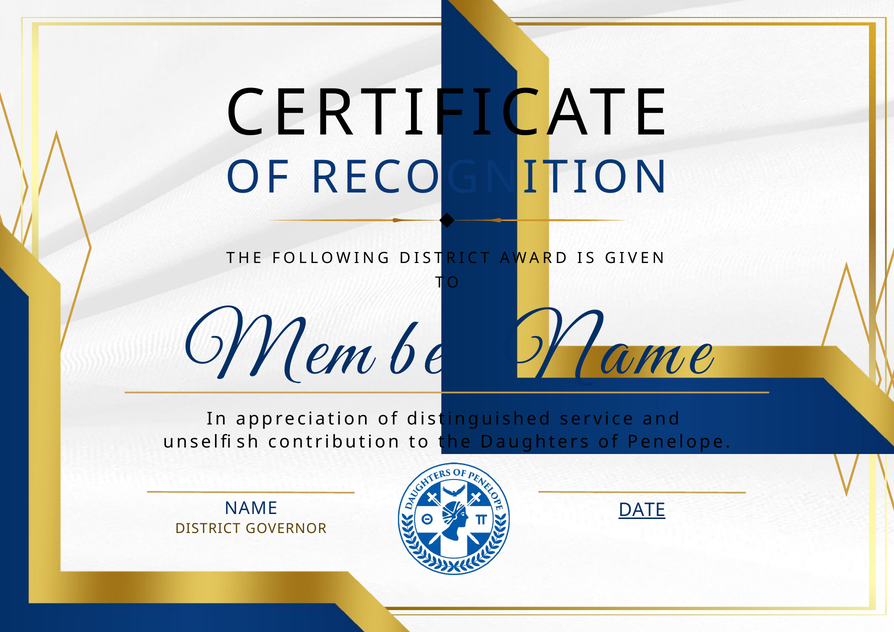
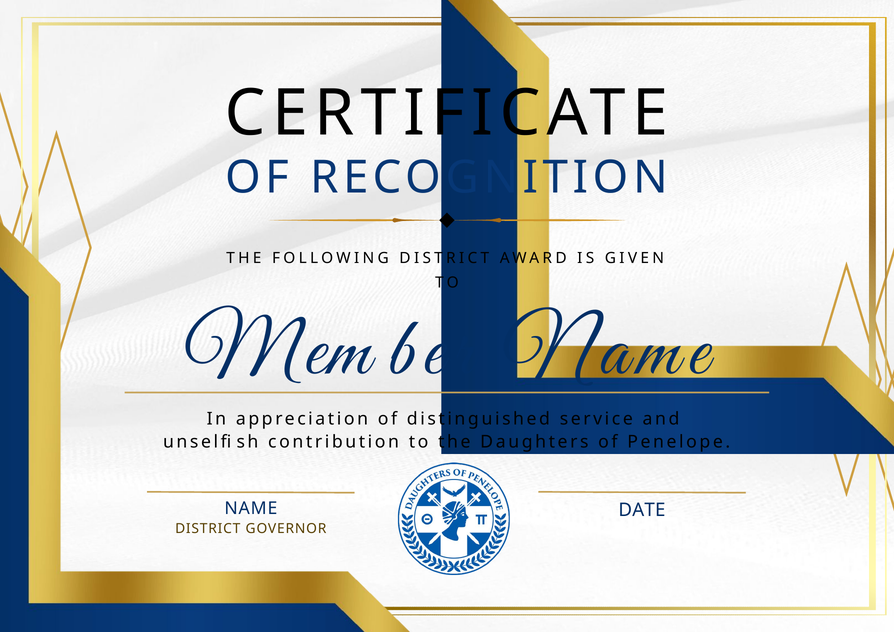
DATE underline: present -> none
